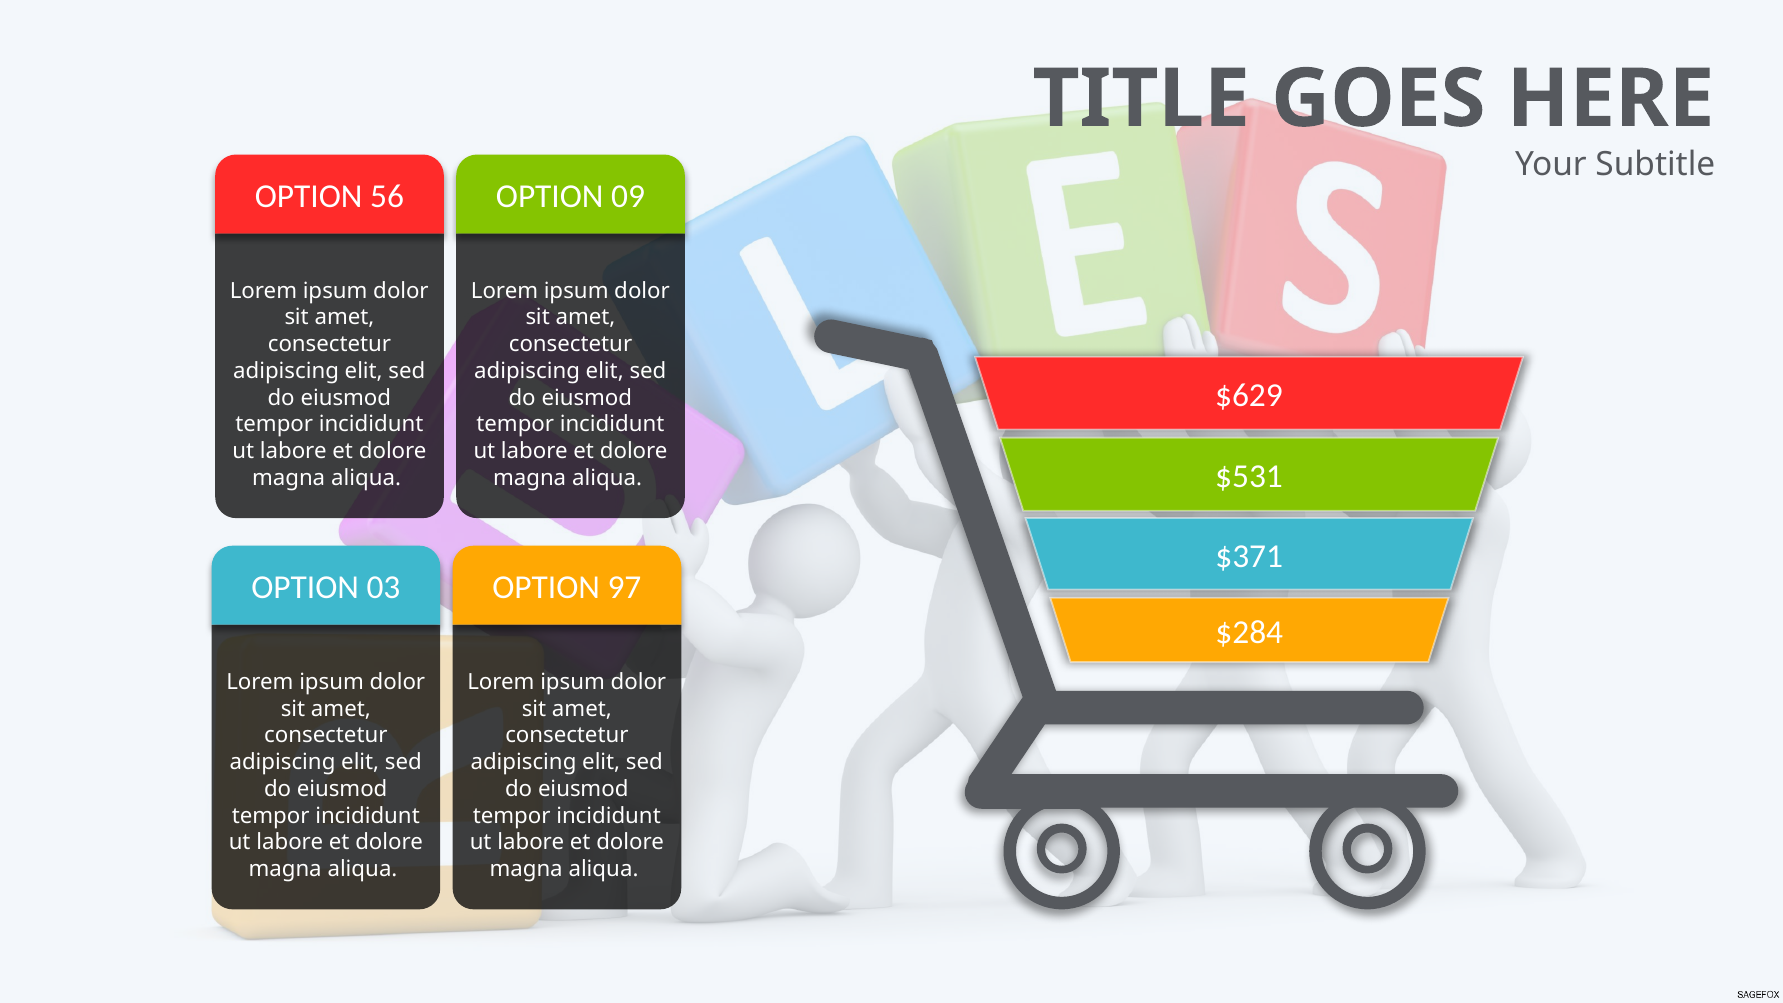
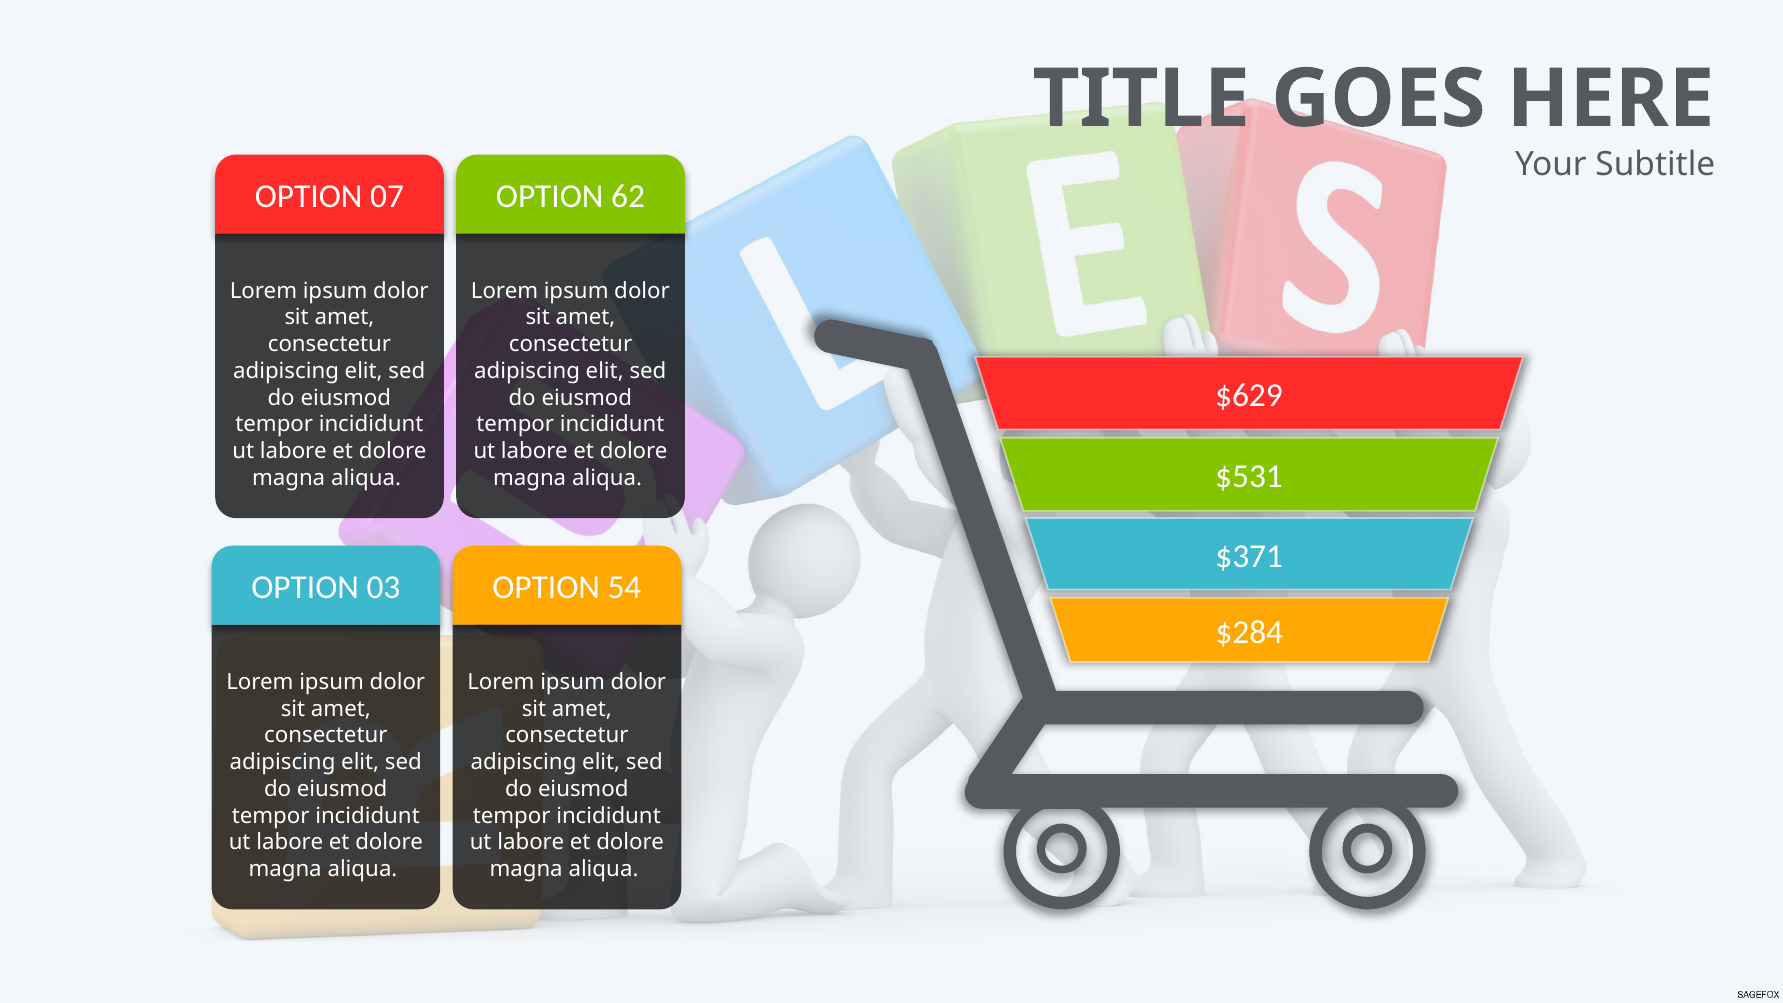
56: 56 -> 07
09: 09 -> 62
97: 97 -> 54
